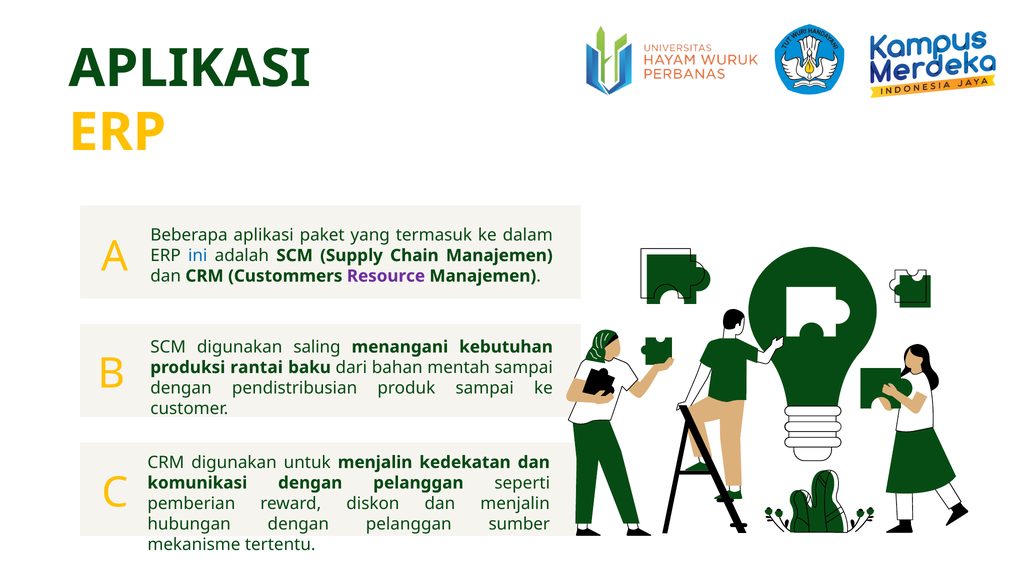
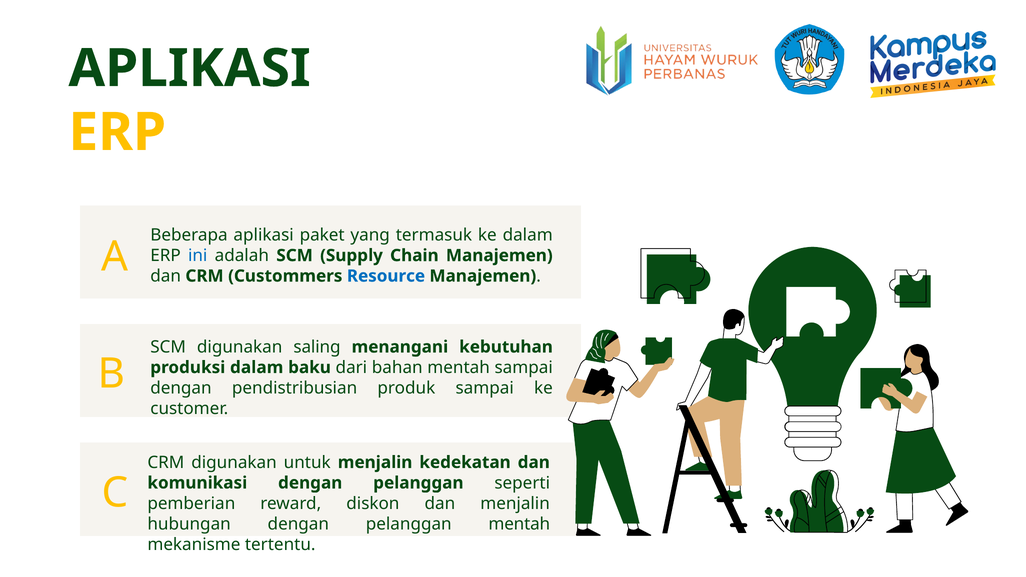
Resource colour: purple -> blue
produksi rantai: rantai -> dalam
pelanggan sumber: sumber -> mentah
